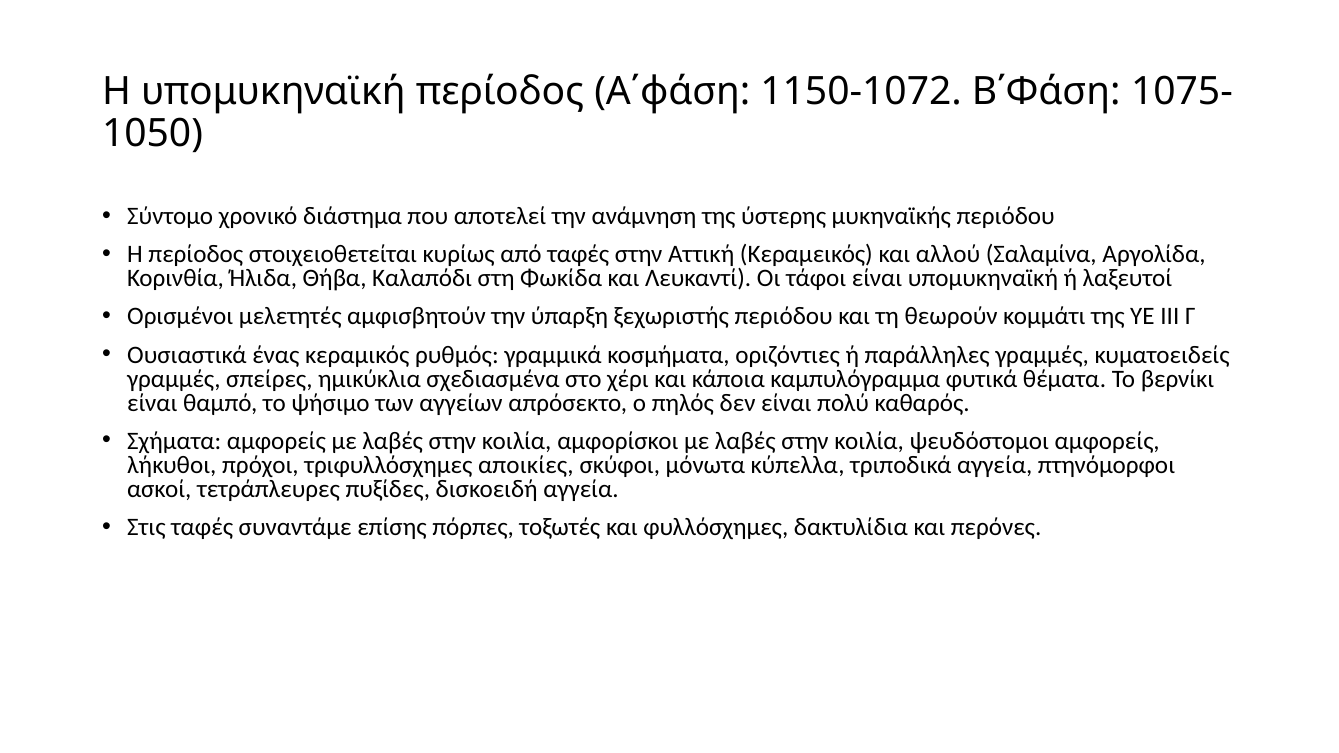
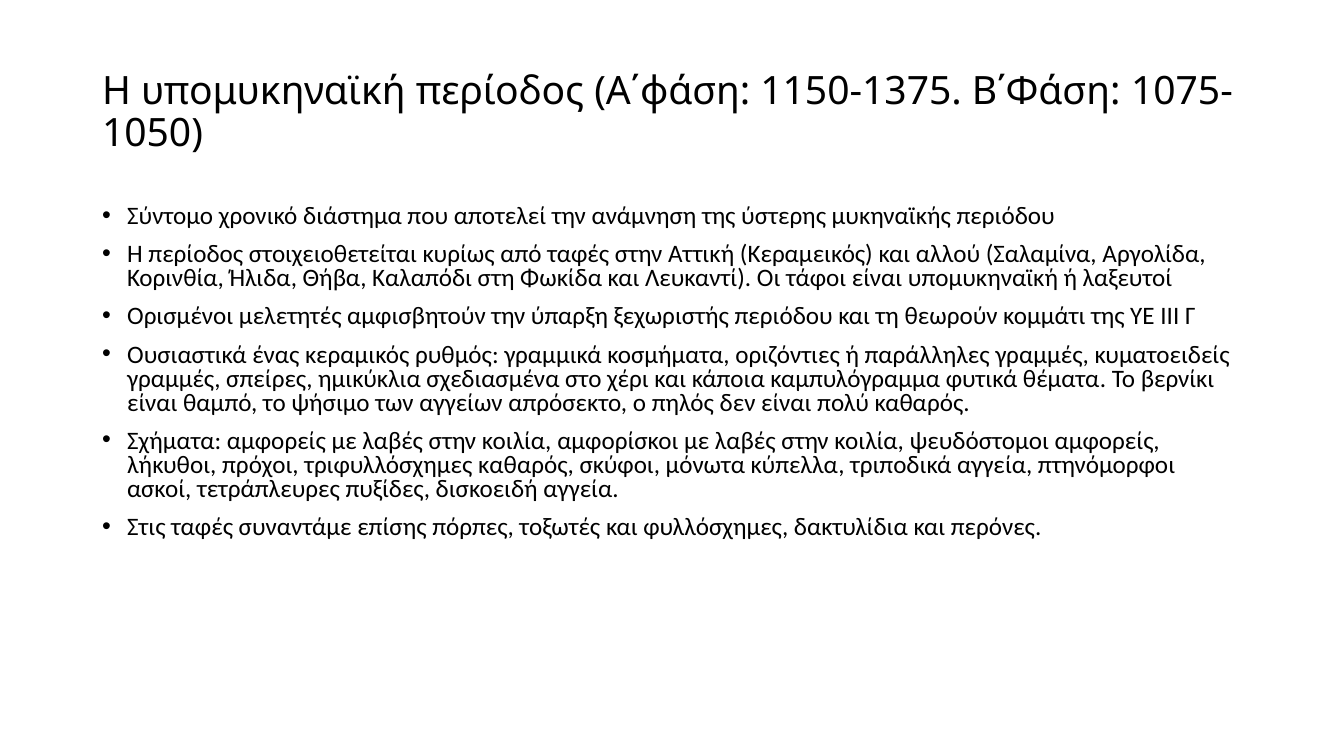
1150-1072: 1150-1072 -> 1150-1375
τριφυλλόσχημες αποικίες: αποικίες -> καθαρός
